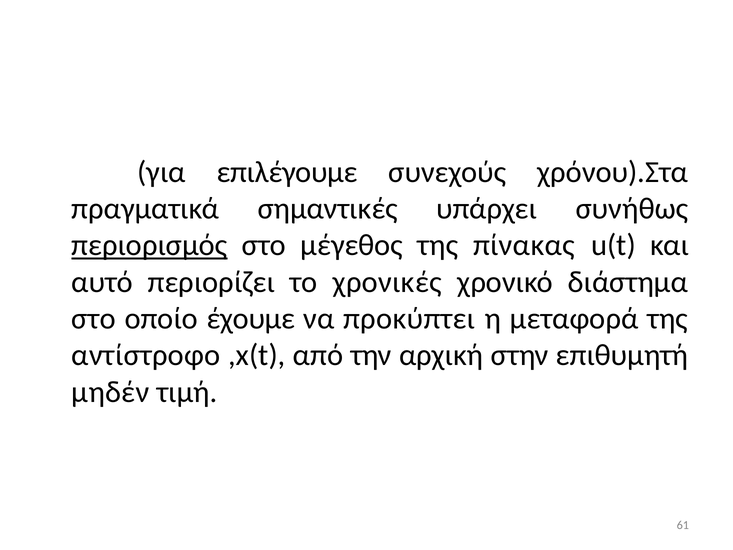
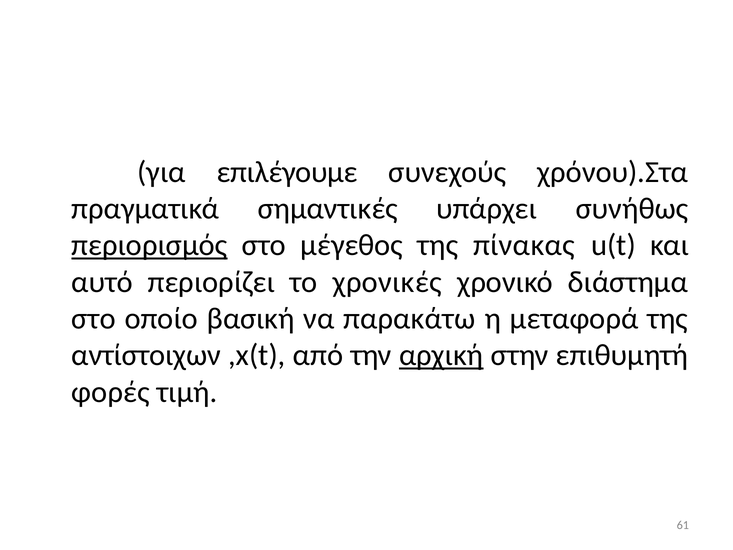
έχουμε: έχουμε -> βασική
προκύπτει: προκύπτει -> παρακάτω
αντίστροφο: αντίστροφο -> αντίστοιχων
αρχική underline: none -> present
μηδέν: μηδέν -> φορές
